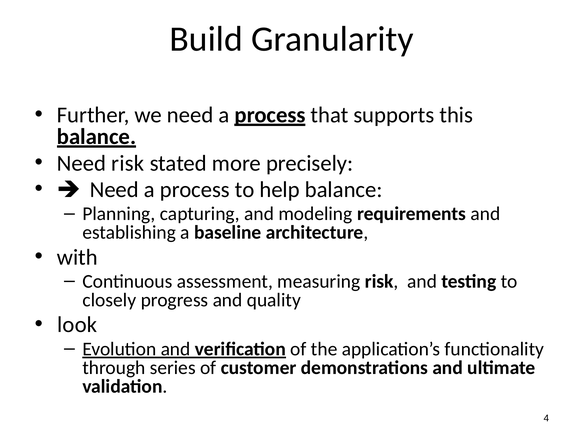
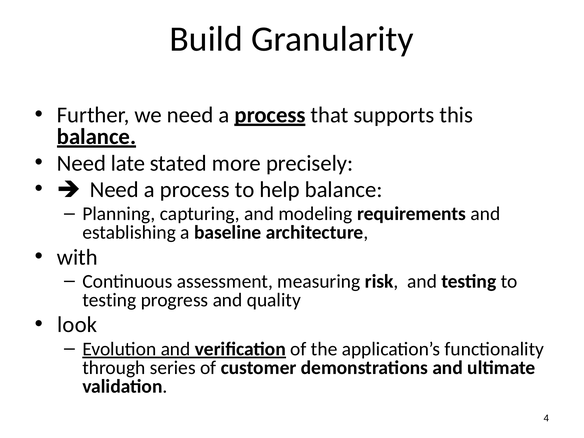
Need risk: risk -> late
closely at (109, 300): closely -> testing
